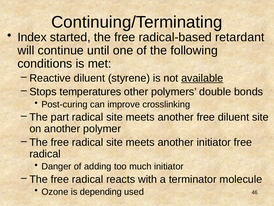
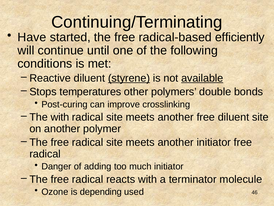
Index: Index -> Have
retardant: retardant -> efficiently
styrene underline: none -> present
The part: part -> with
